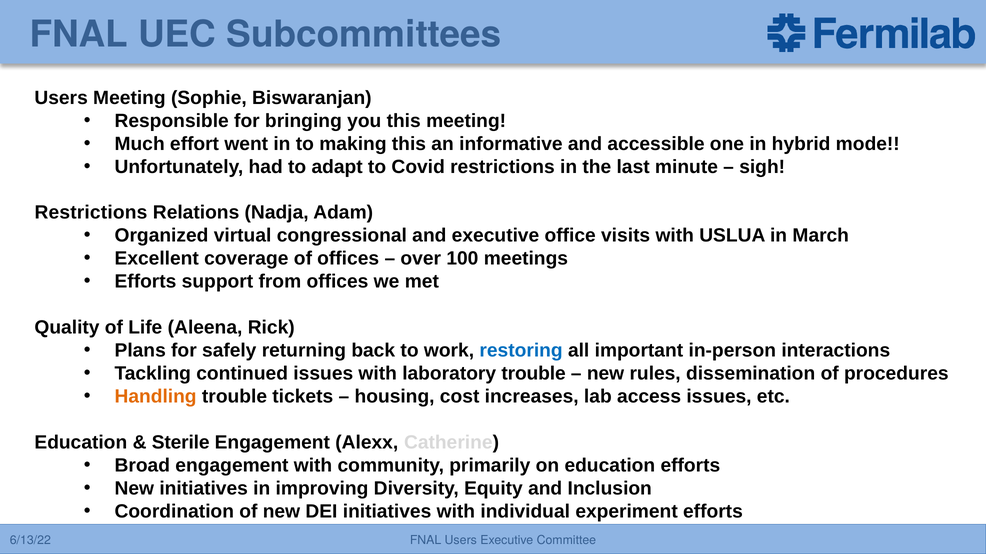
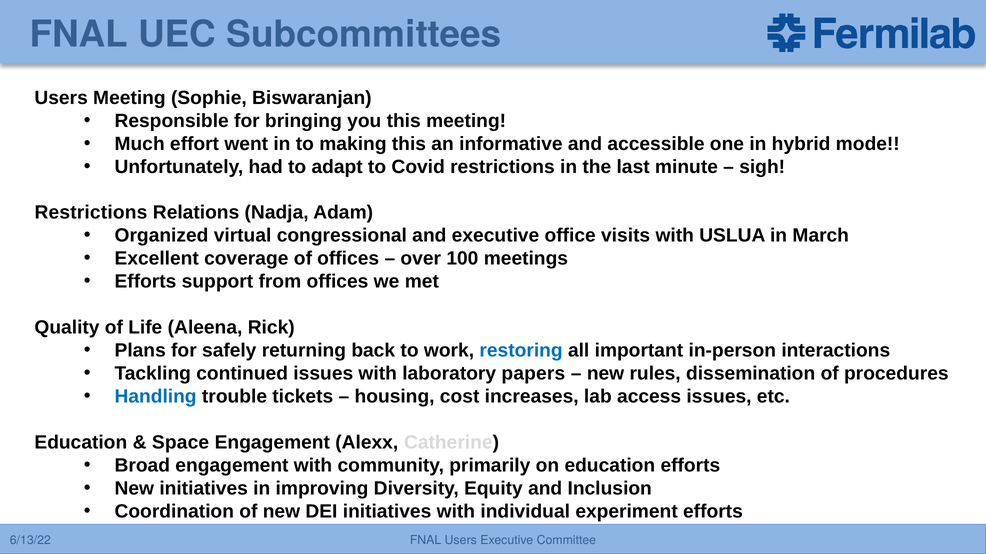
laboratory trouble: trouble -> papers
Handling colour: orange -> blue
Sterile: Sterile -> Space
